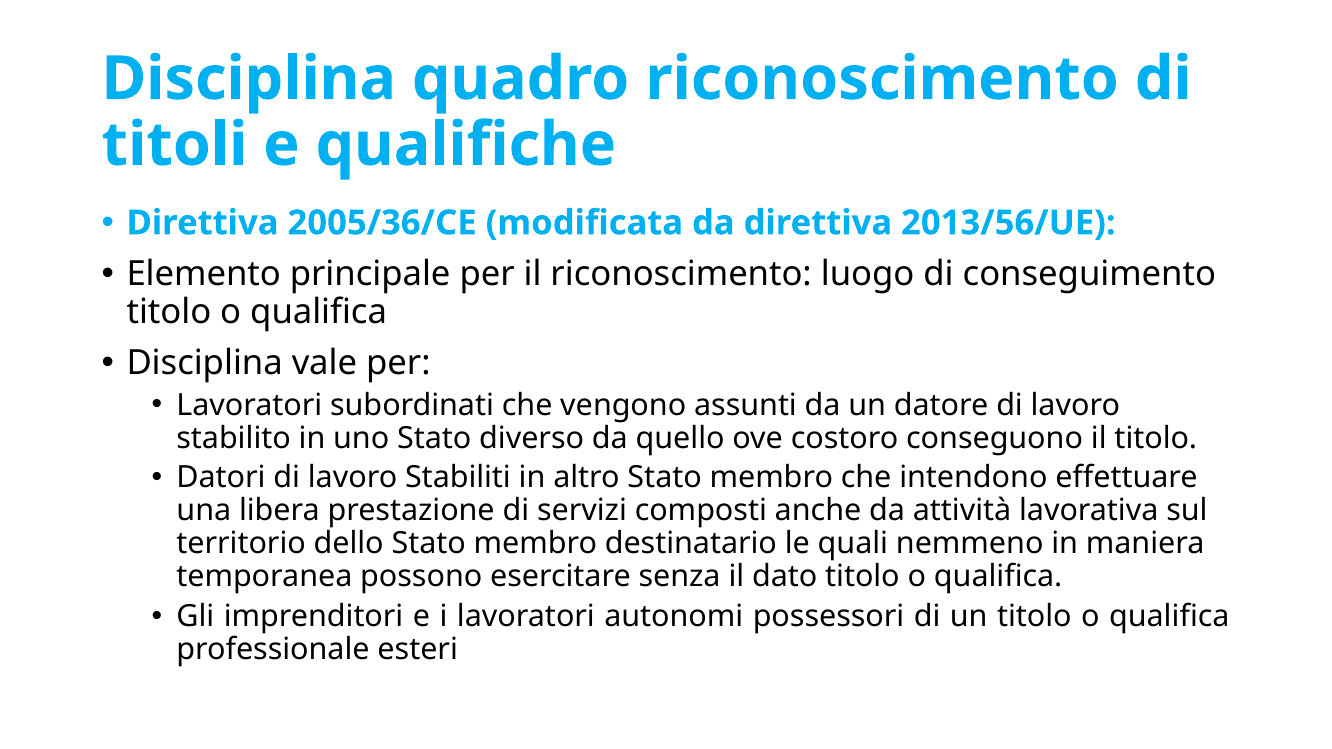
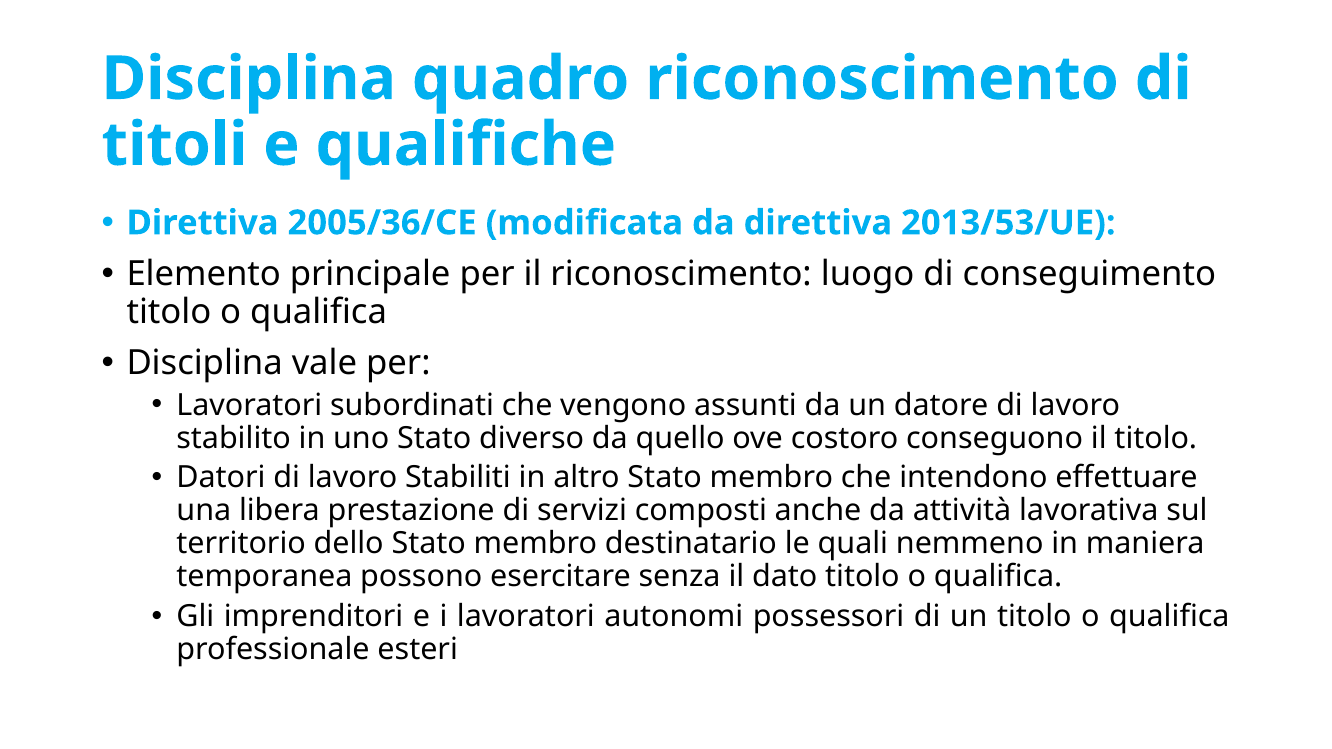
2013/56/UE: 2013/56/UE -> 2013/53/UE
